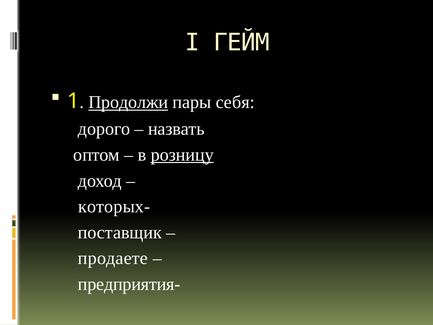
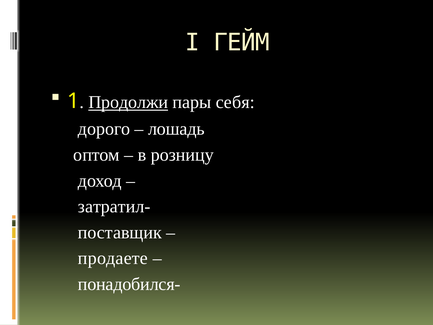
назвать: назвать -> лошадь
розницу underline: present -> none
которых-: которых- -> затратил-
предприятия-: предприятия- -> понадобился-
